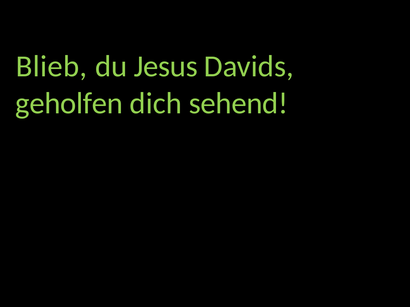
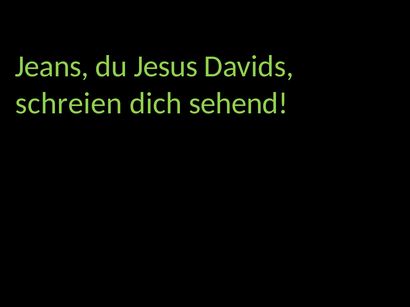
Blieb: Blieb -> Jeans
geholfen: geholfen -> schreien
